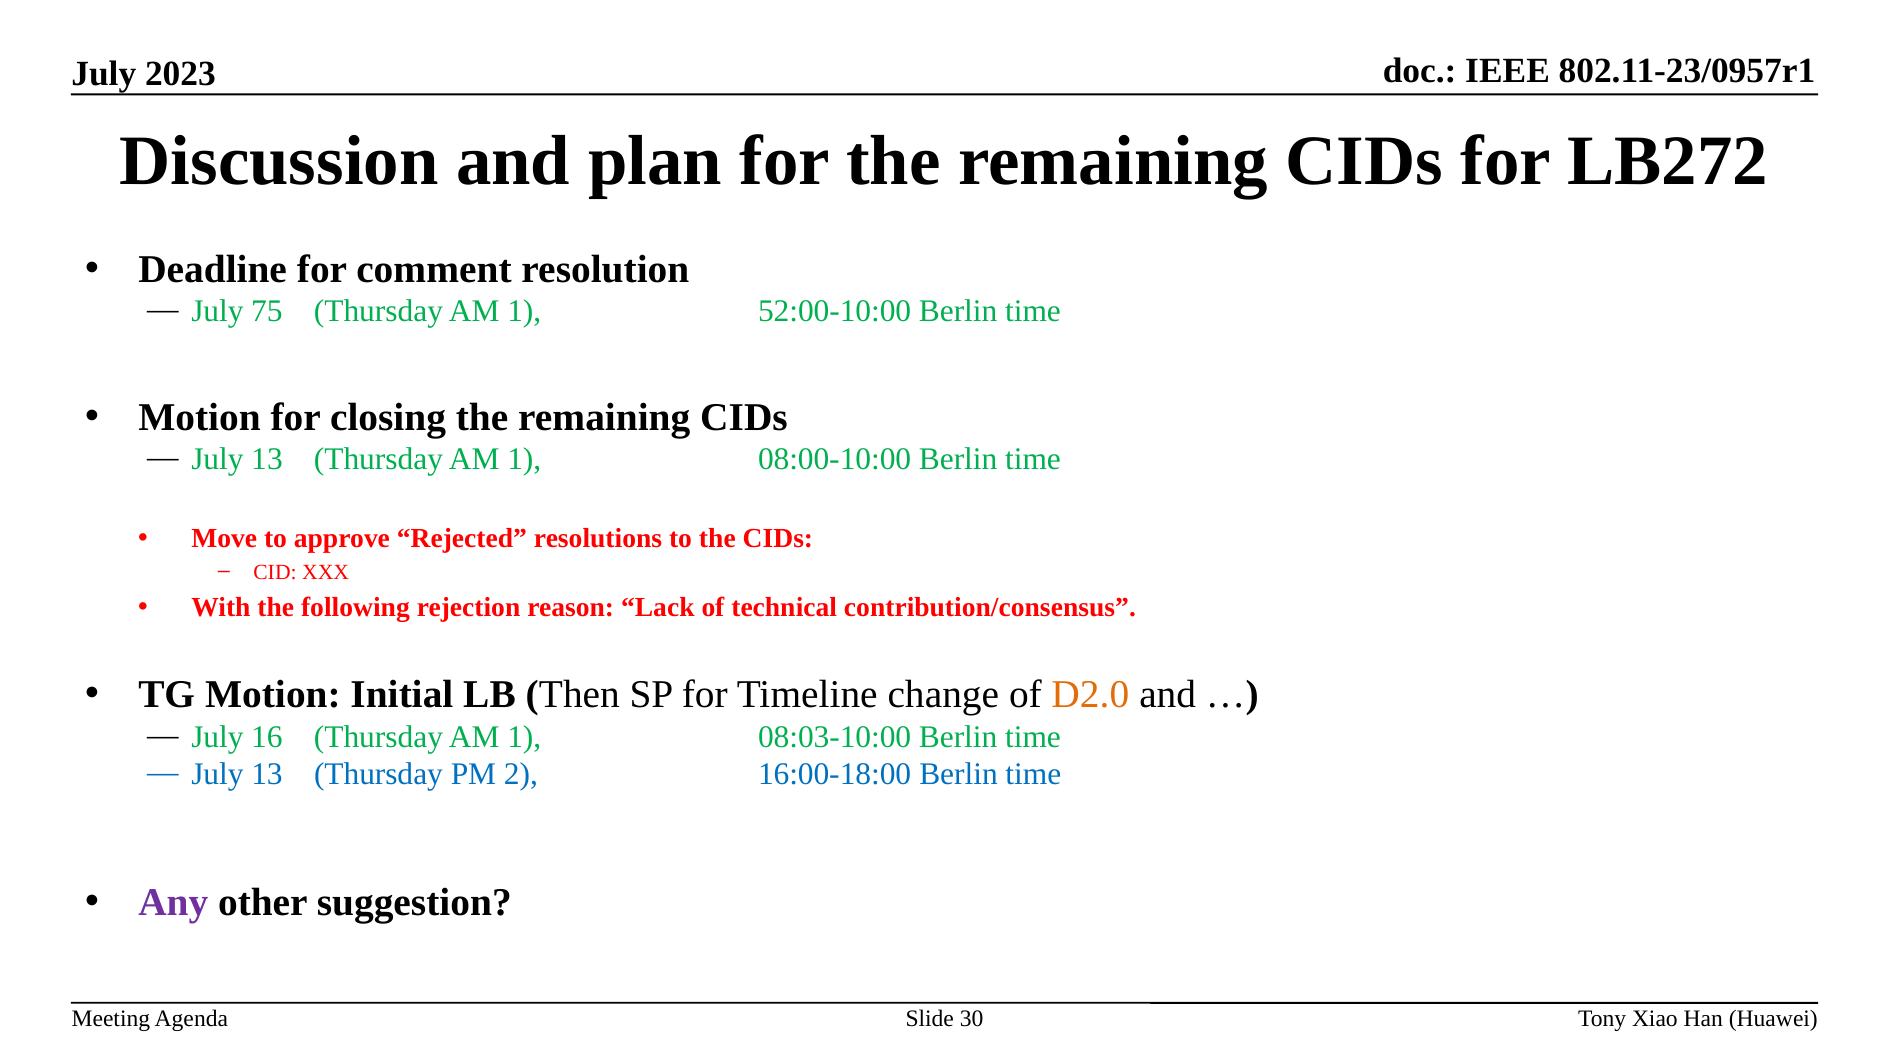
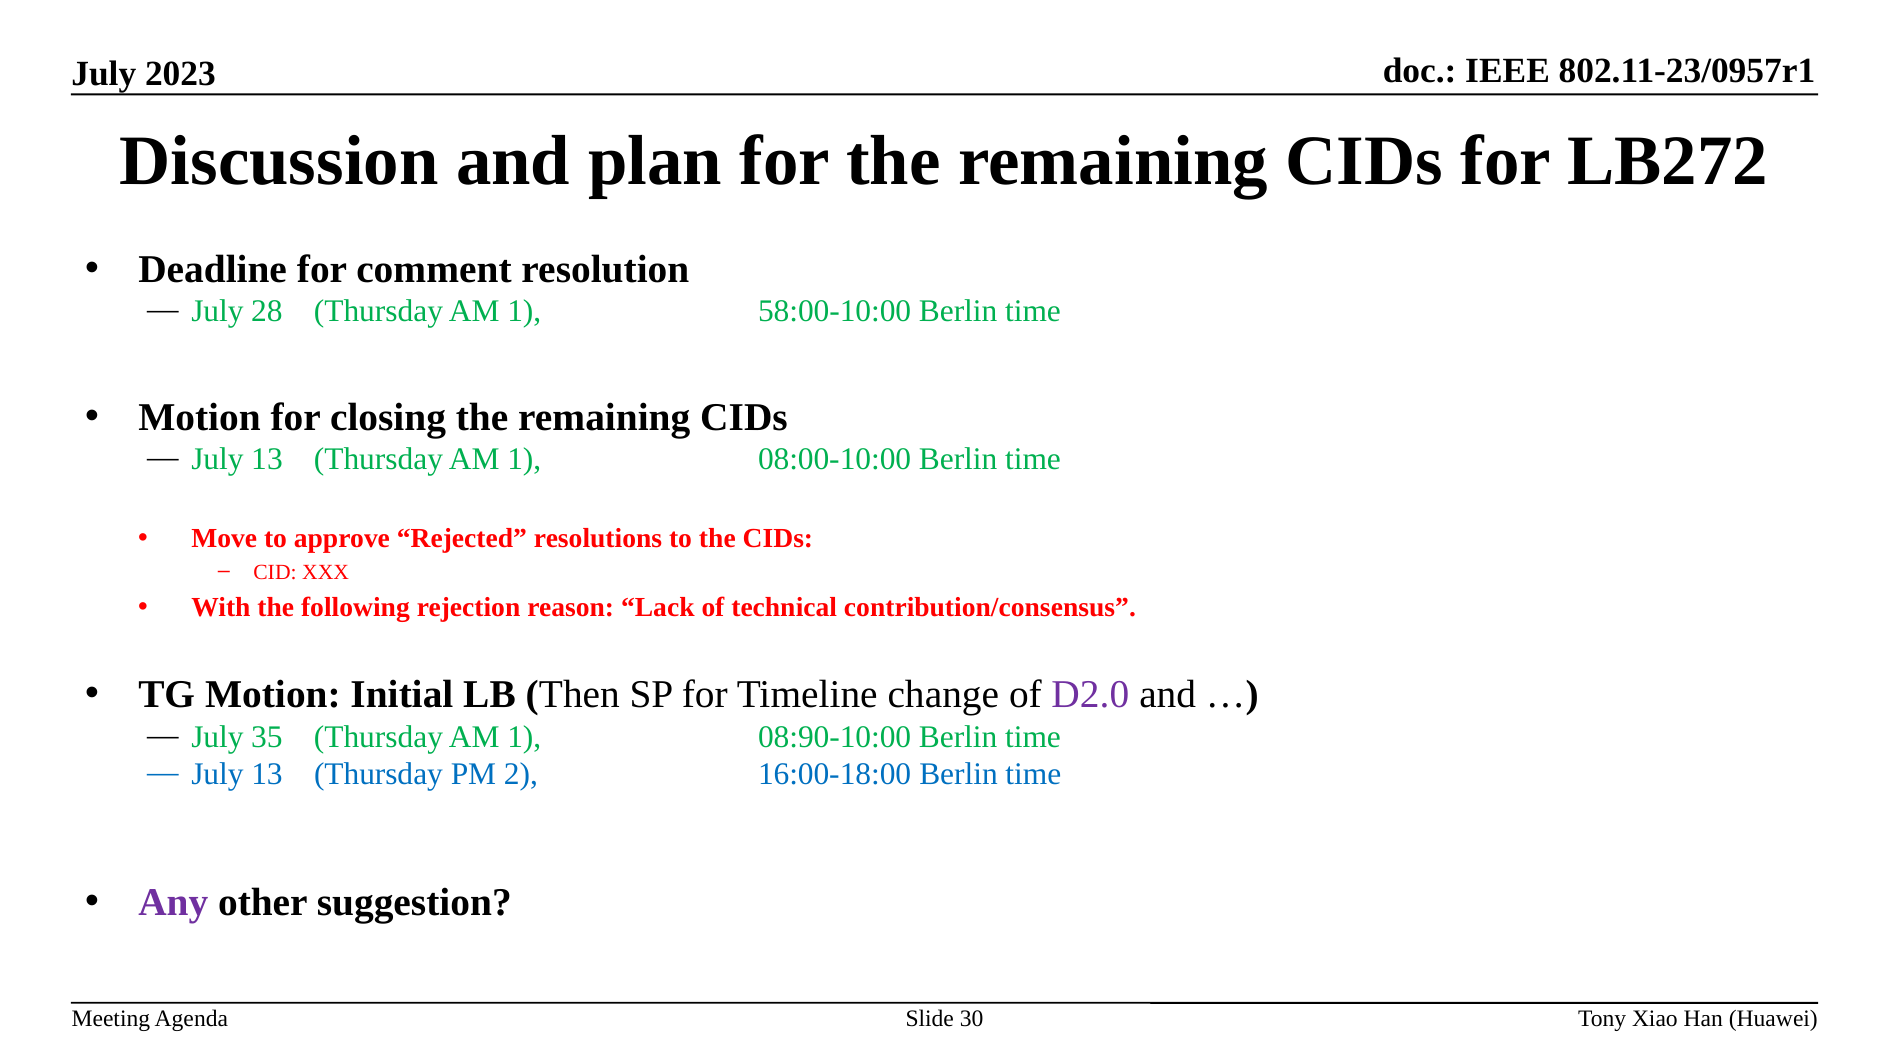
75: 75 -> 28
52:00-10:00: 52:00-10:00 -> 58:00-10:00
D2.0 colour: orange -> purple
16: 16 -> 35
08:03-10:00: 08:03-10:00 -> 08:90-10:00
